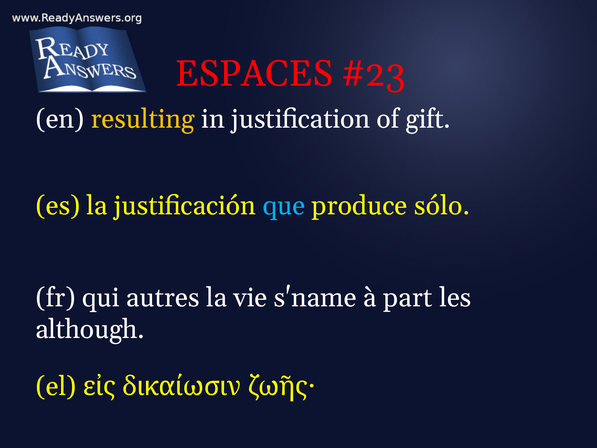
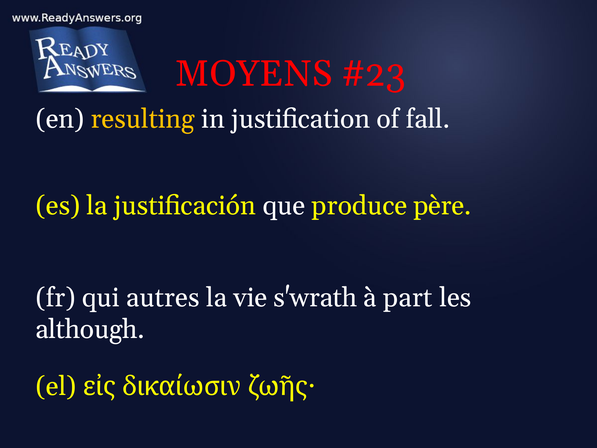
ESPACES: ESPACES -> MOYENS
gift: gift -> fall
que colour: light blue -> white
sólo: sólo -> père
s'name: s'name -> s'wrath
